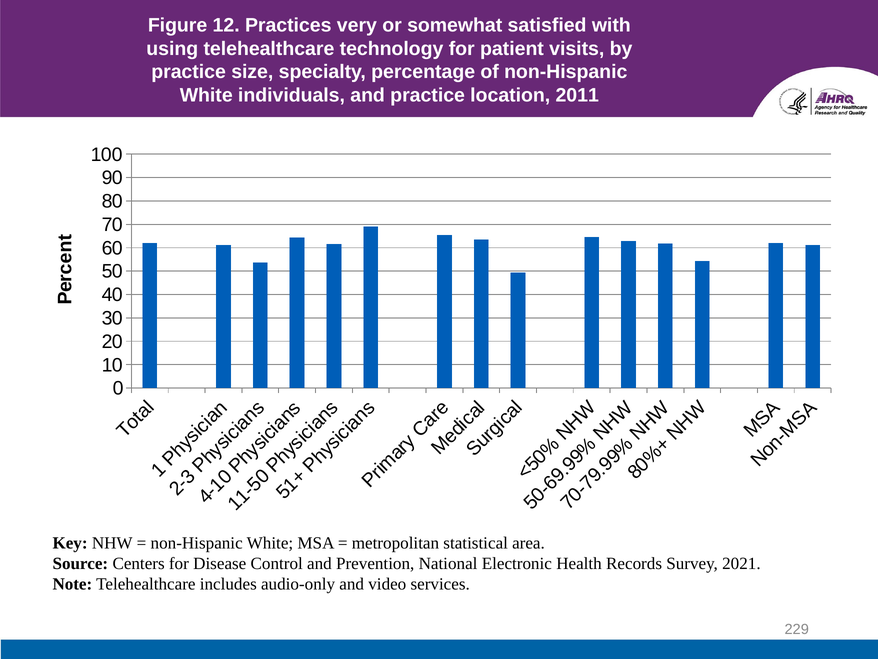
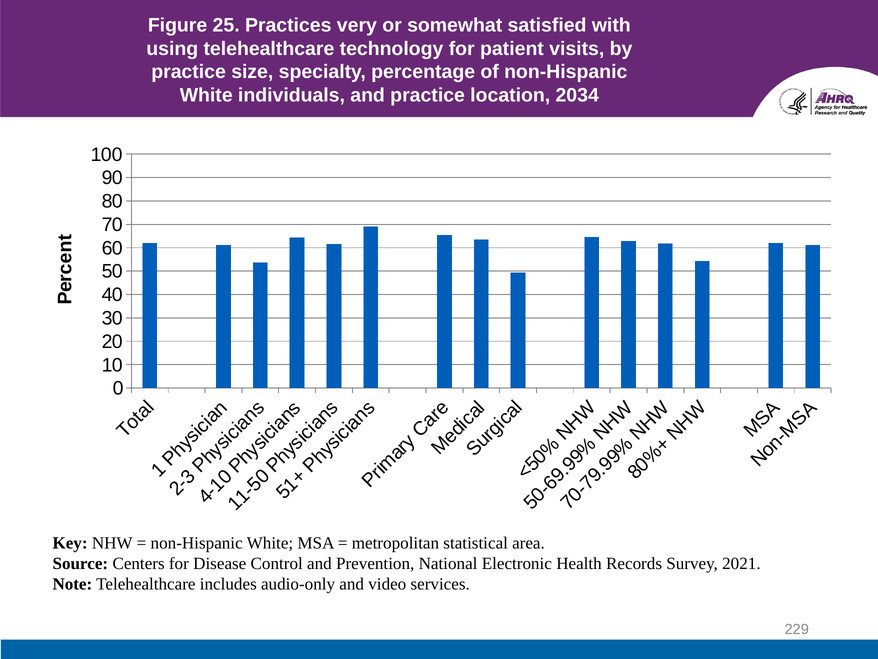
12: 12 -> 25
2011: 2011 -> 2034
